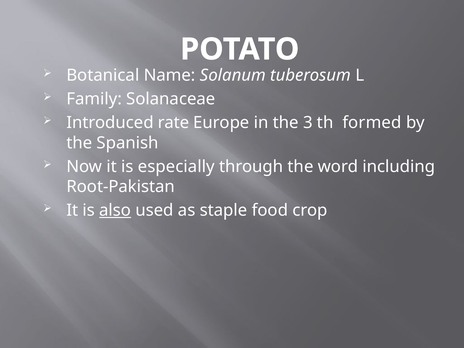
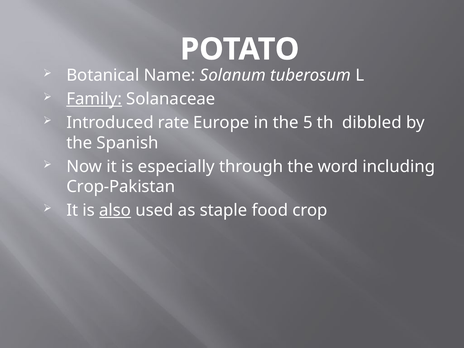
Family underline: none -> present
3: 3 -> 5
formed: formed -> dibbled
Root-Pakistan: Root-Pakistan -> Crop-Pakistan
